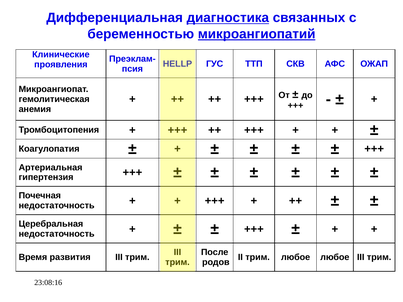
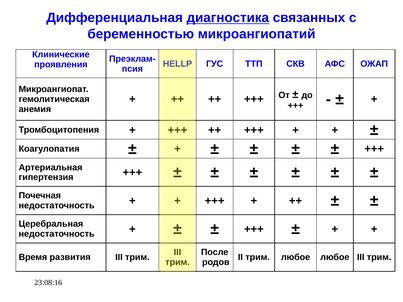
микроангиопатий underline: present -> none
